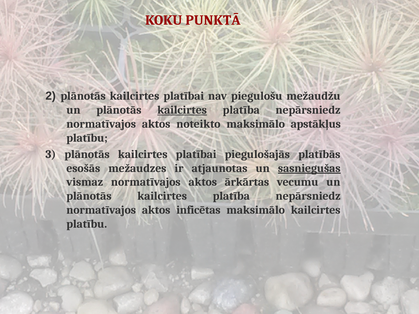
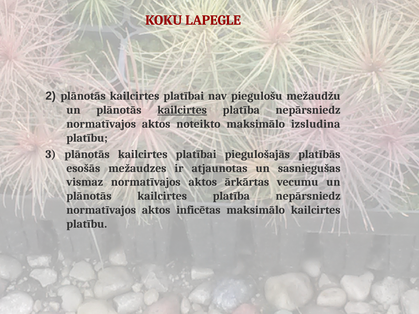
PUNKTĀ: PUNKTĀ -> LAPEGLE
apstākļus: apstākļus -> izsludina
sasniegušas underline: present -> none
